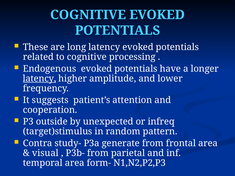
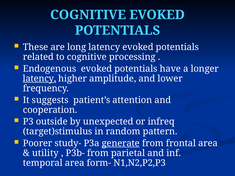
Contra: Contra -> Poorer
generate underline: none -> present
visual: visual -> utility
